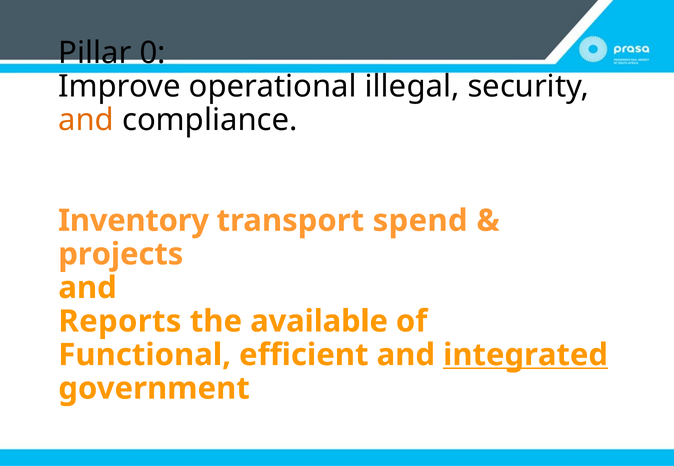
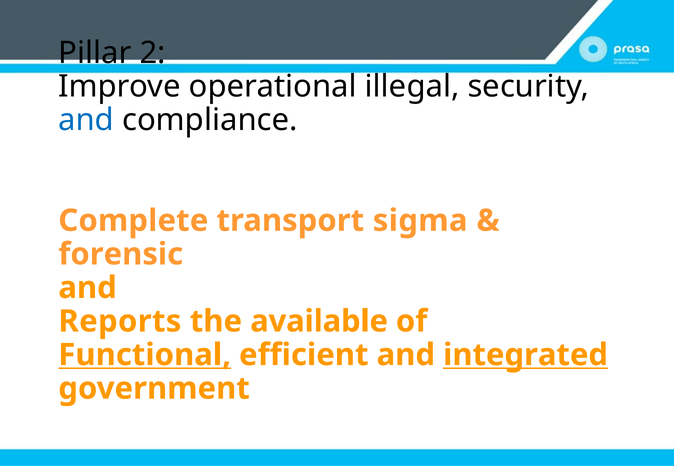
0: 0 -> 2
and at (86, 120) colour: orange -> blue
Inventory: Inventory -> Complete
spend: spend -> sigma
projects: projects -> forensic
Functional underline: none -> present
